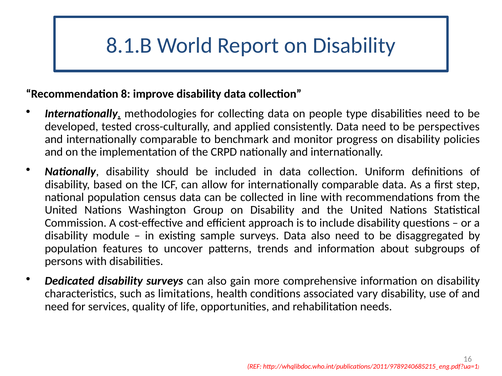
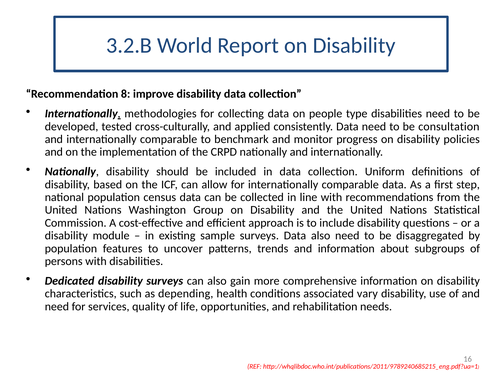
8.1.B: 8.1.B -> 3.2.B
perspectives: perspectives -> consultation
limitations: limitations -> depending
